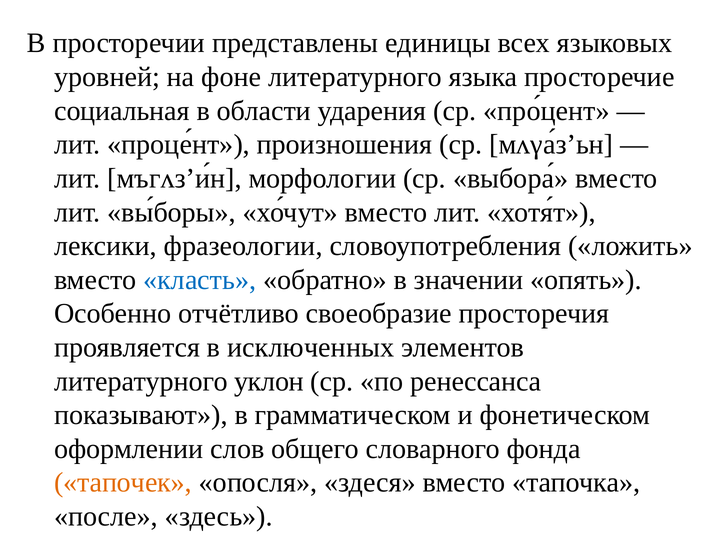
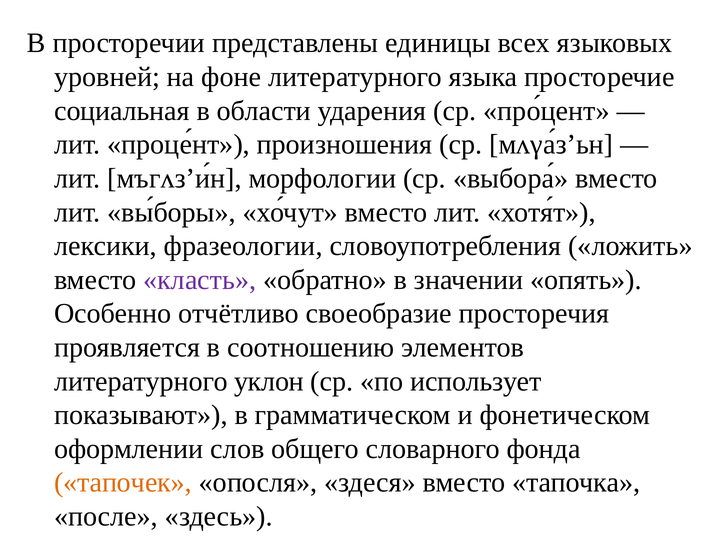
класть colour: blue -> purple
исключенных: исключенных -> соотношению
ренессанса: ренессанса -> использует
